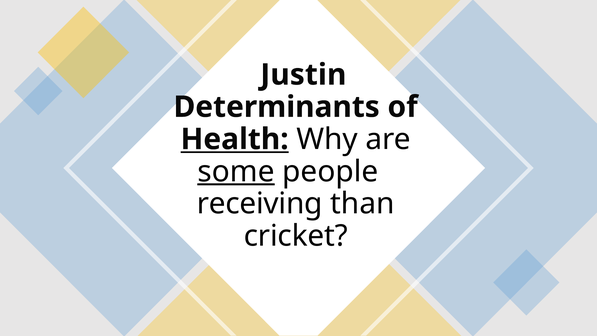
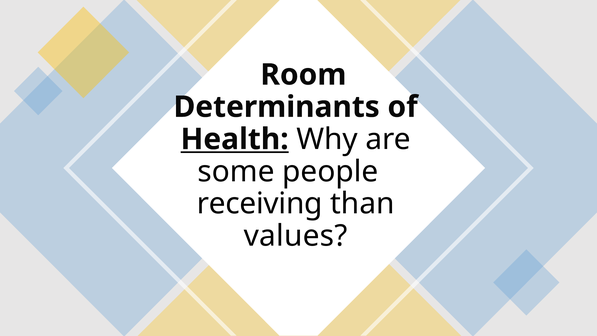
Justin: Justin -> Room
some underline: present -> none
cricket: cricket -> values
